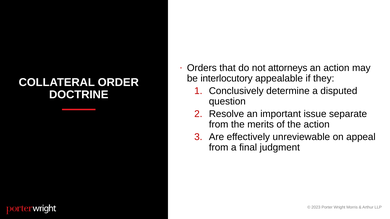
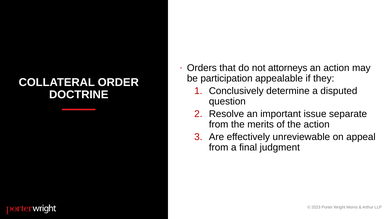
interlocutory: interlocutory -> participation
